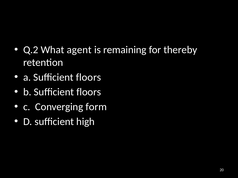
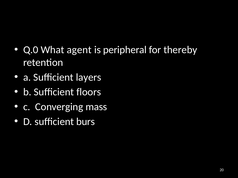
Q.2: Q.2 -> Q.0
remaining: remaining -> peripheral
a Sufficient floors: floors -> layers
form: form -> mass
high: high -> burs
